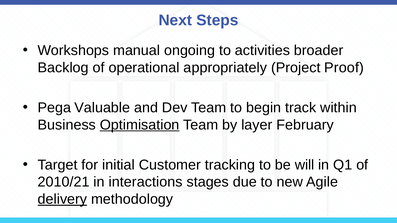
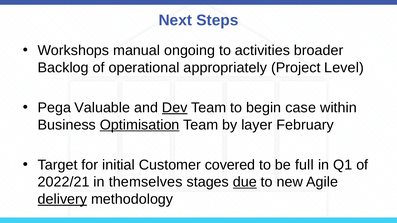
Proof: Proof -> Level
Dev underline: none -> present
track: track -> case
tracking: tracking -> covered
will: will -> full
2010/21: 2010/21 -> 2022/21
interactions: interactions -> themselves
due underline: none -> present
